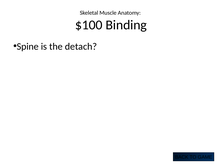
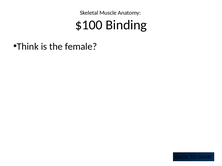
Spine: Spine -> Think
detach: detach -> female
